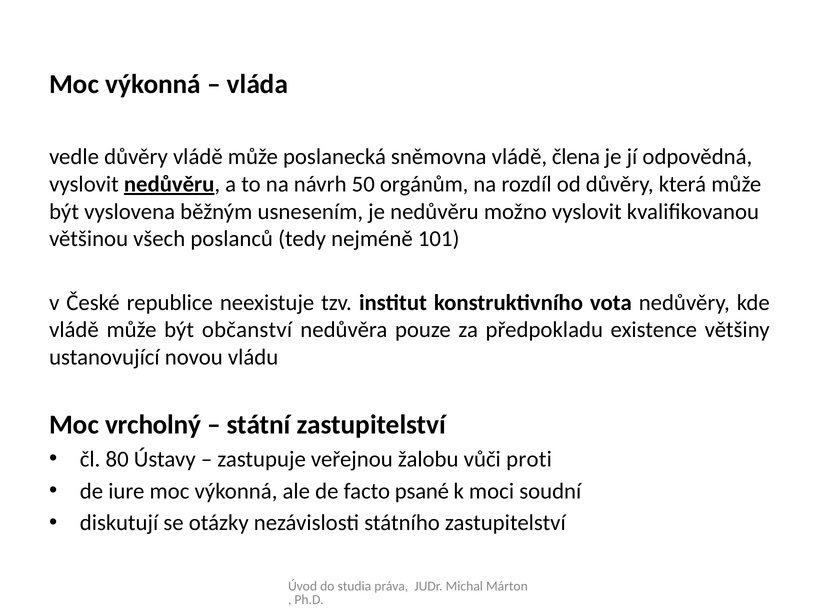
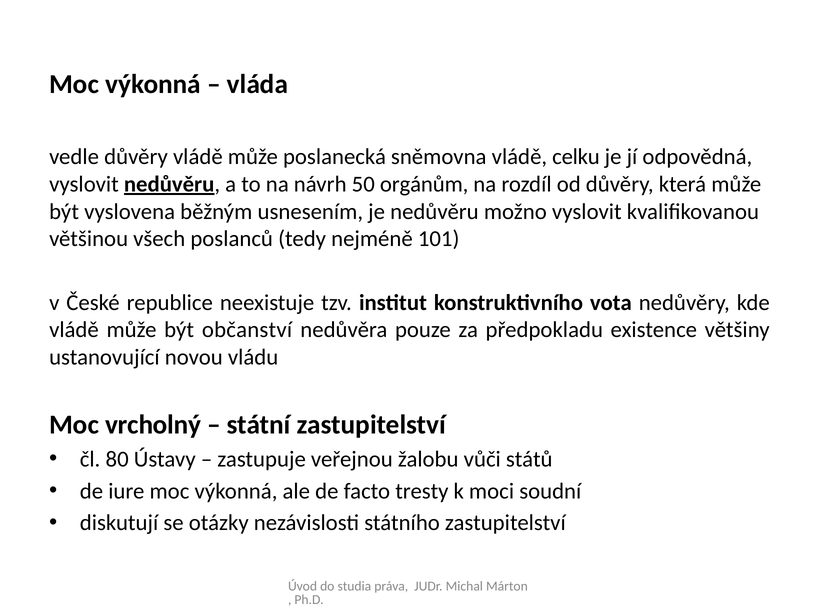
člena: člena -> celku
proti: proti -> států
psané: psané -> tresty
